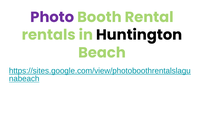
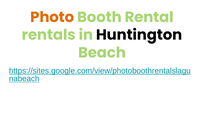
Photo colour: purple -> orange
